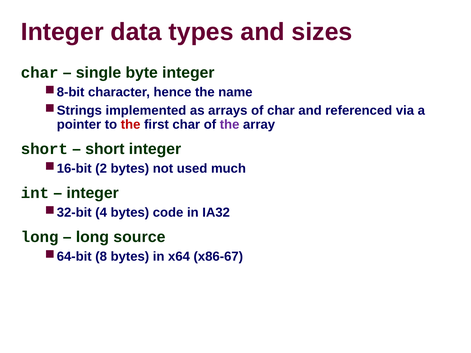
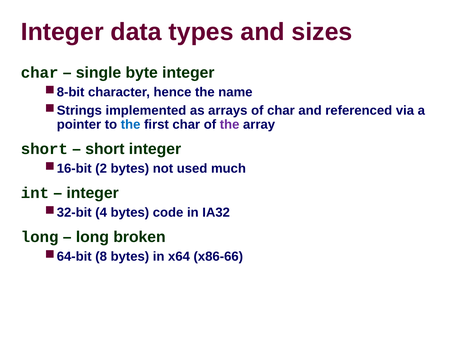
the at (131, 125) colour: red -> blue
source: source -> broken
x86-67: x86-67 -> x86-66
